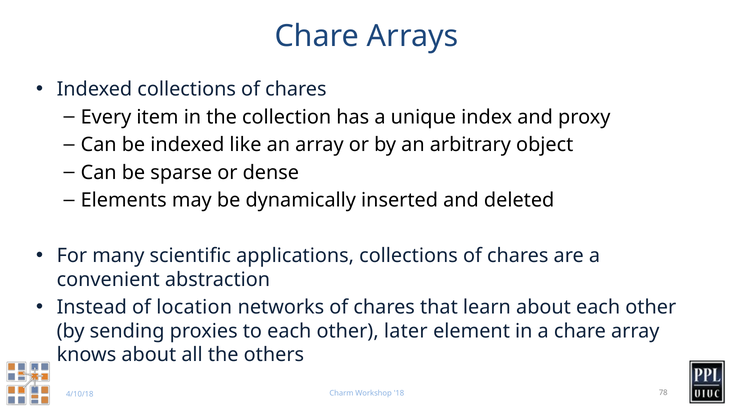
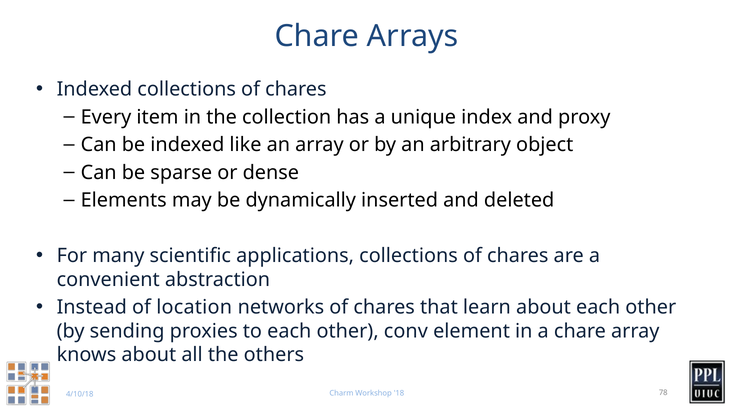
later: later -> conv
